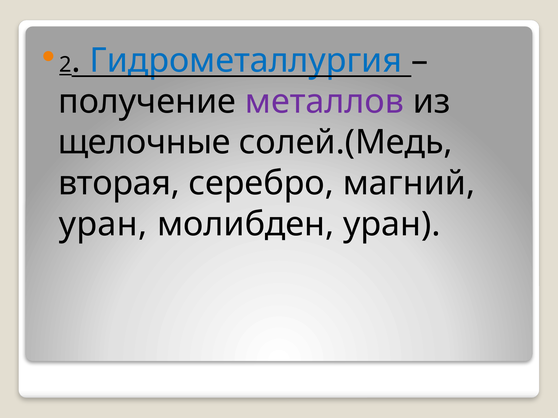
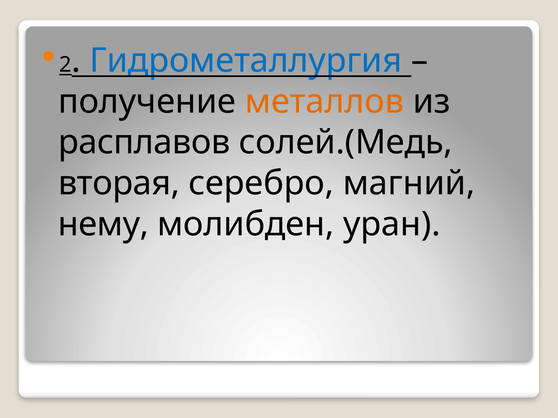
металлов colour: purple -> orange
щелочные: щелочные -> расплавов
уран at (103, 224): уран -> нему
